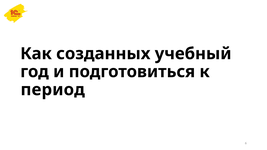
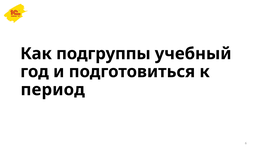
созданных: созданных -> подгруппы
